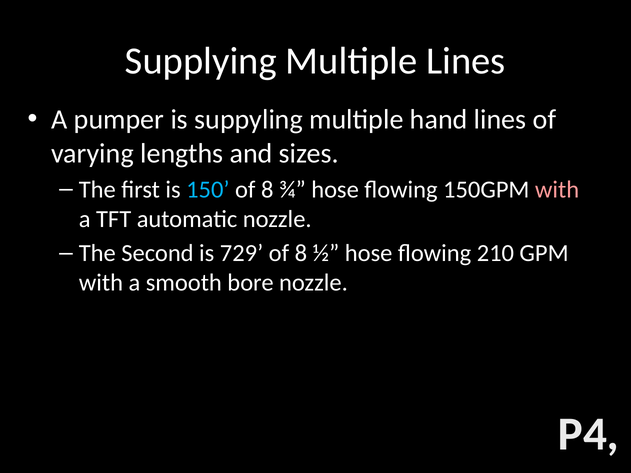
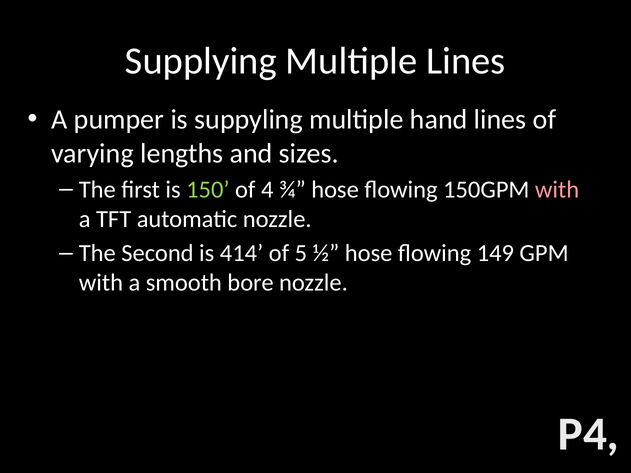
150 colour: light blue -> light green
8 at (267, 190): 8 -> 4
729: 729 -> 414
8 at (301, 254): 8 -> 5
210: 210 -> 149
